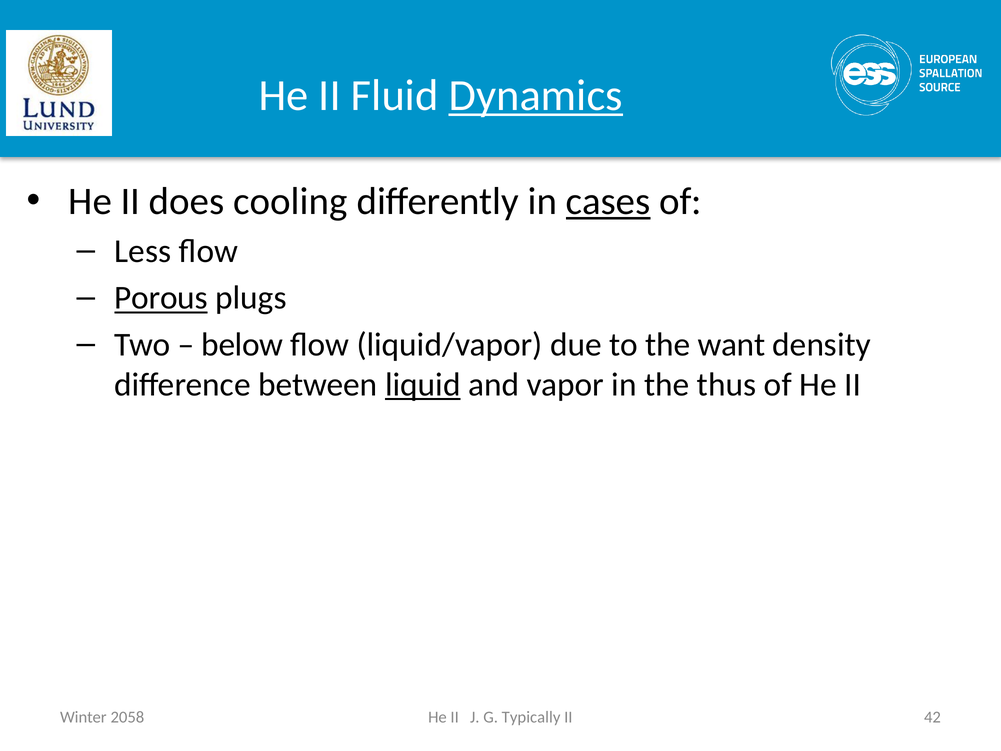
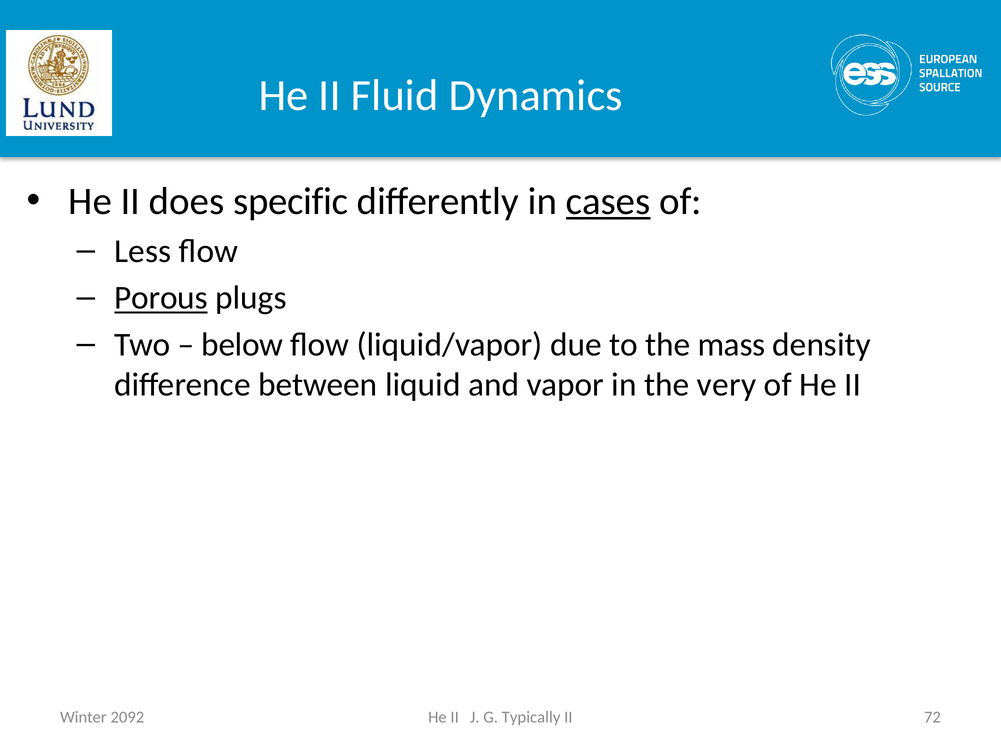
Dynamics underline: present -> none
cooling: cooling -> specific
want: want -> mass
liquid underline: present -> none
thus: thus -> very
42: 42 -> 72
2058: 2058 -> 2092
